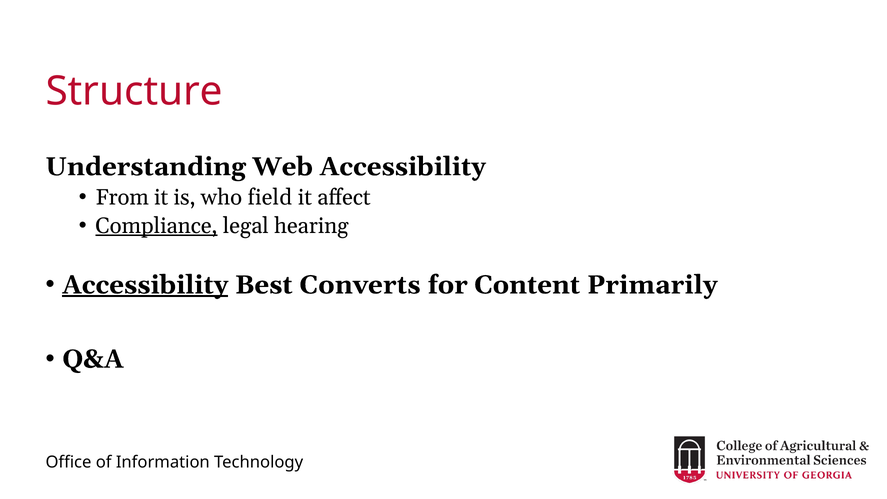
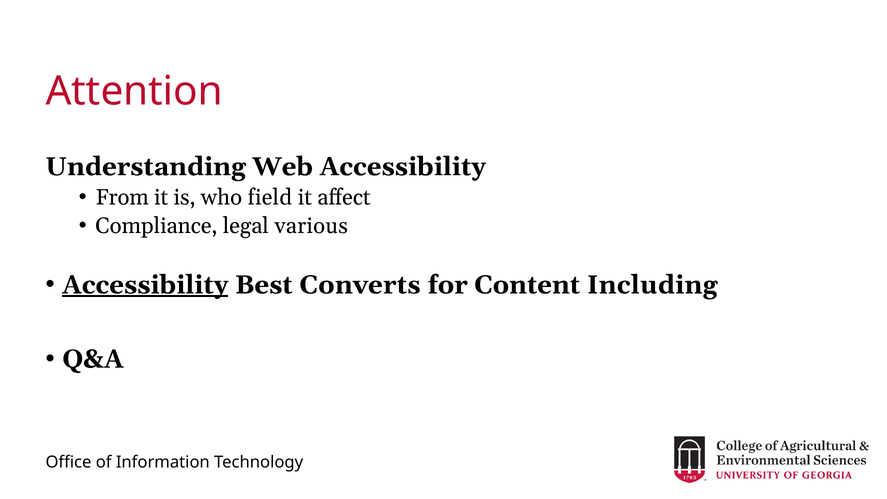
Structure: Structure -> Attention
Compliance underline: present -> none
hearing: hearing -> various
Primarily: Primarily -> Including
